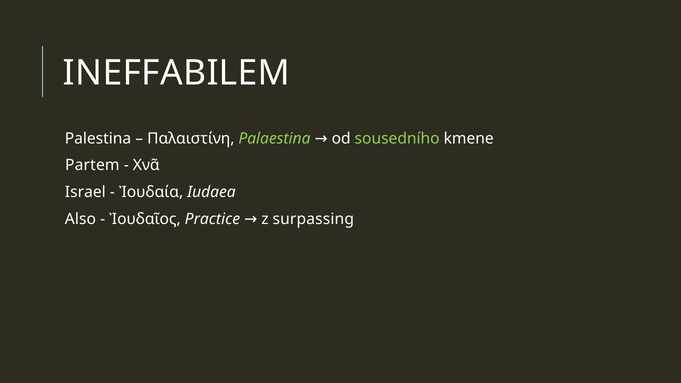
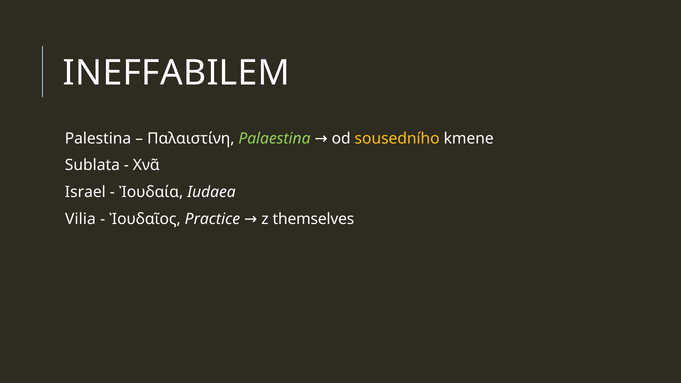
sousedního colour: light green -> yellow
Partem: Partem -> Sublata
Also: Also -> Vilia
surpassing: surpassing -> themselves
